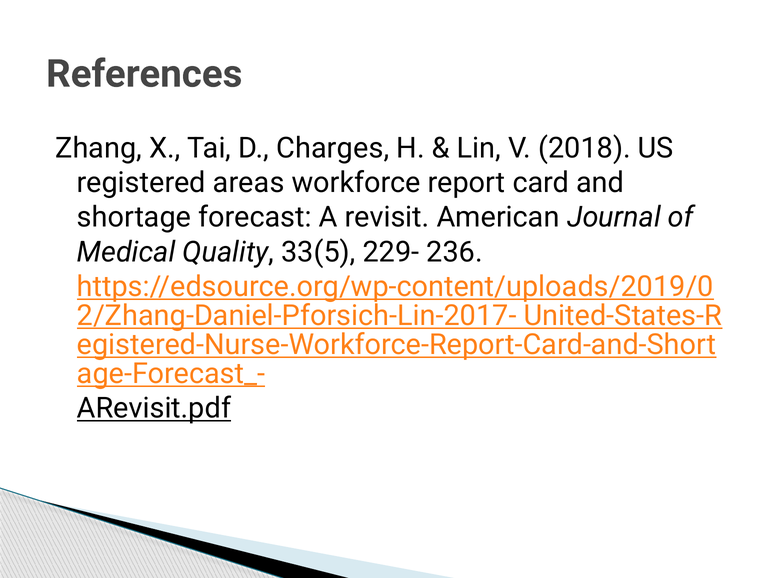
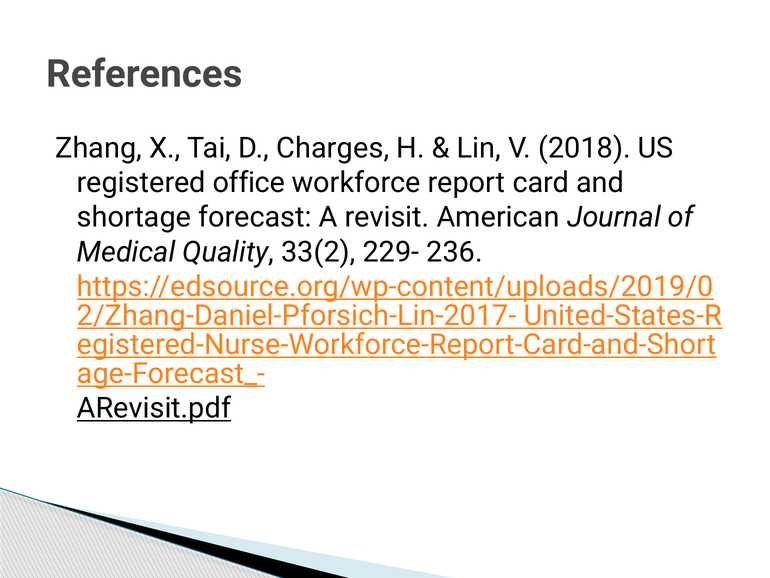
areas: areas -> office
33(5: 33(5 -> 33(2
